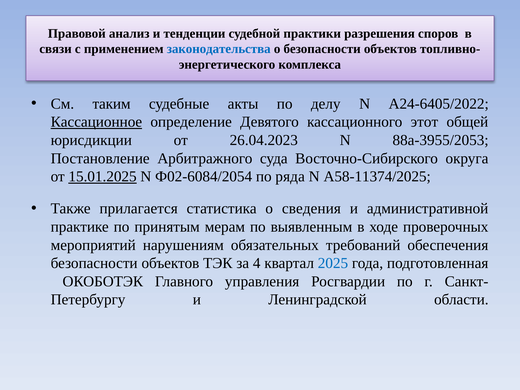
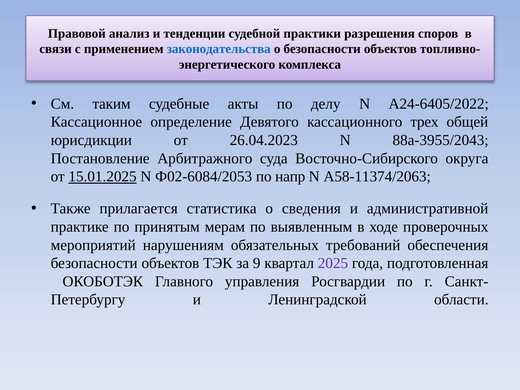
Кассационное underline: present -> none
этот: этот -> трех
88а-3955/2053: 88а-3955/2053 -> 88а-3955/2043
Ф02-6084/2054: Ф02-6084/2054 -> Ф02-6084/2053
ряда: ряда -> напр
А58-11374/2025: А58-11374/2025 -> А58-11374/2063
4: 4 -> 9
2025 colour: blue -> purple
